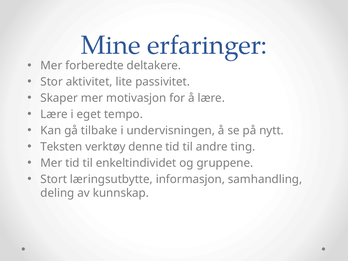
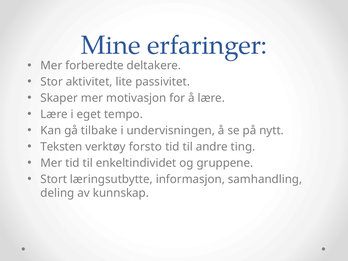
denne: denne -> forsto
